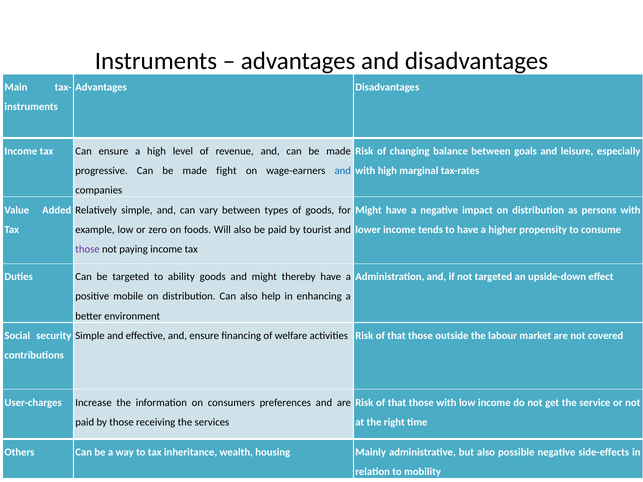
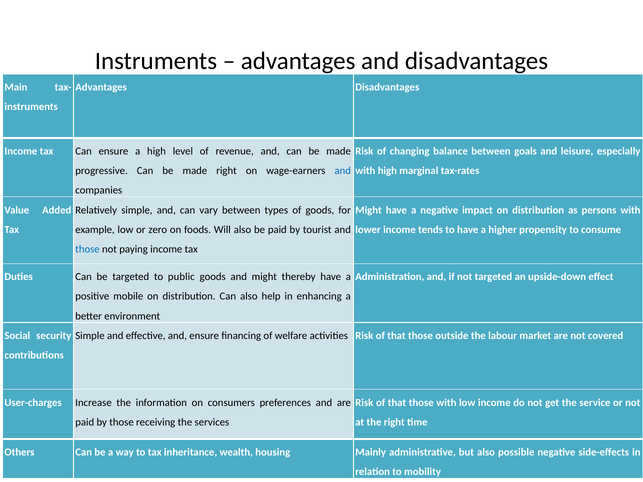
made fight: fight -> right
those at (88, 249) colour: purple -> blue
ability: ability -> public
